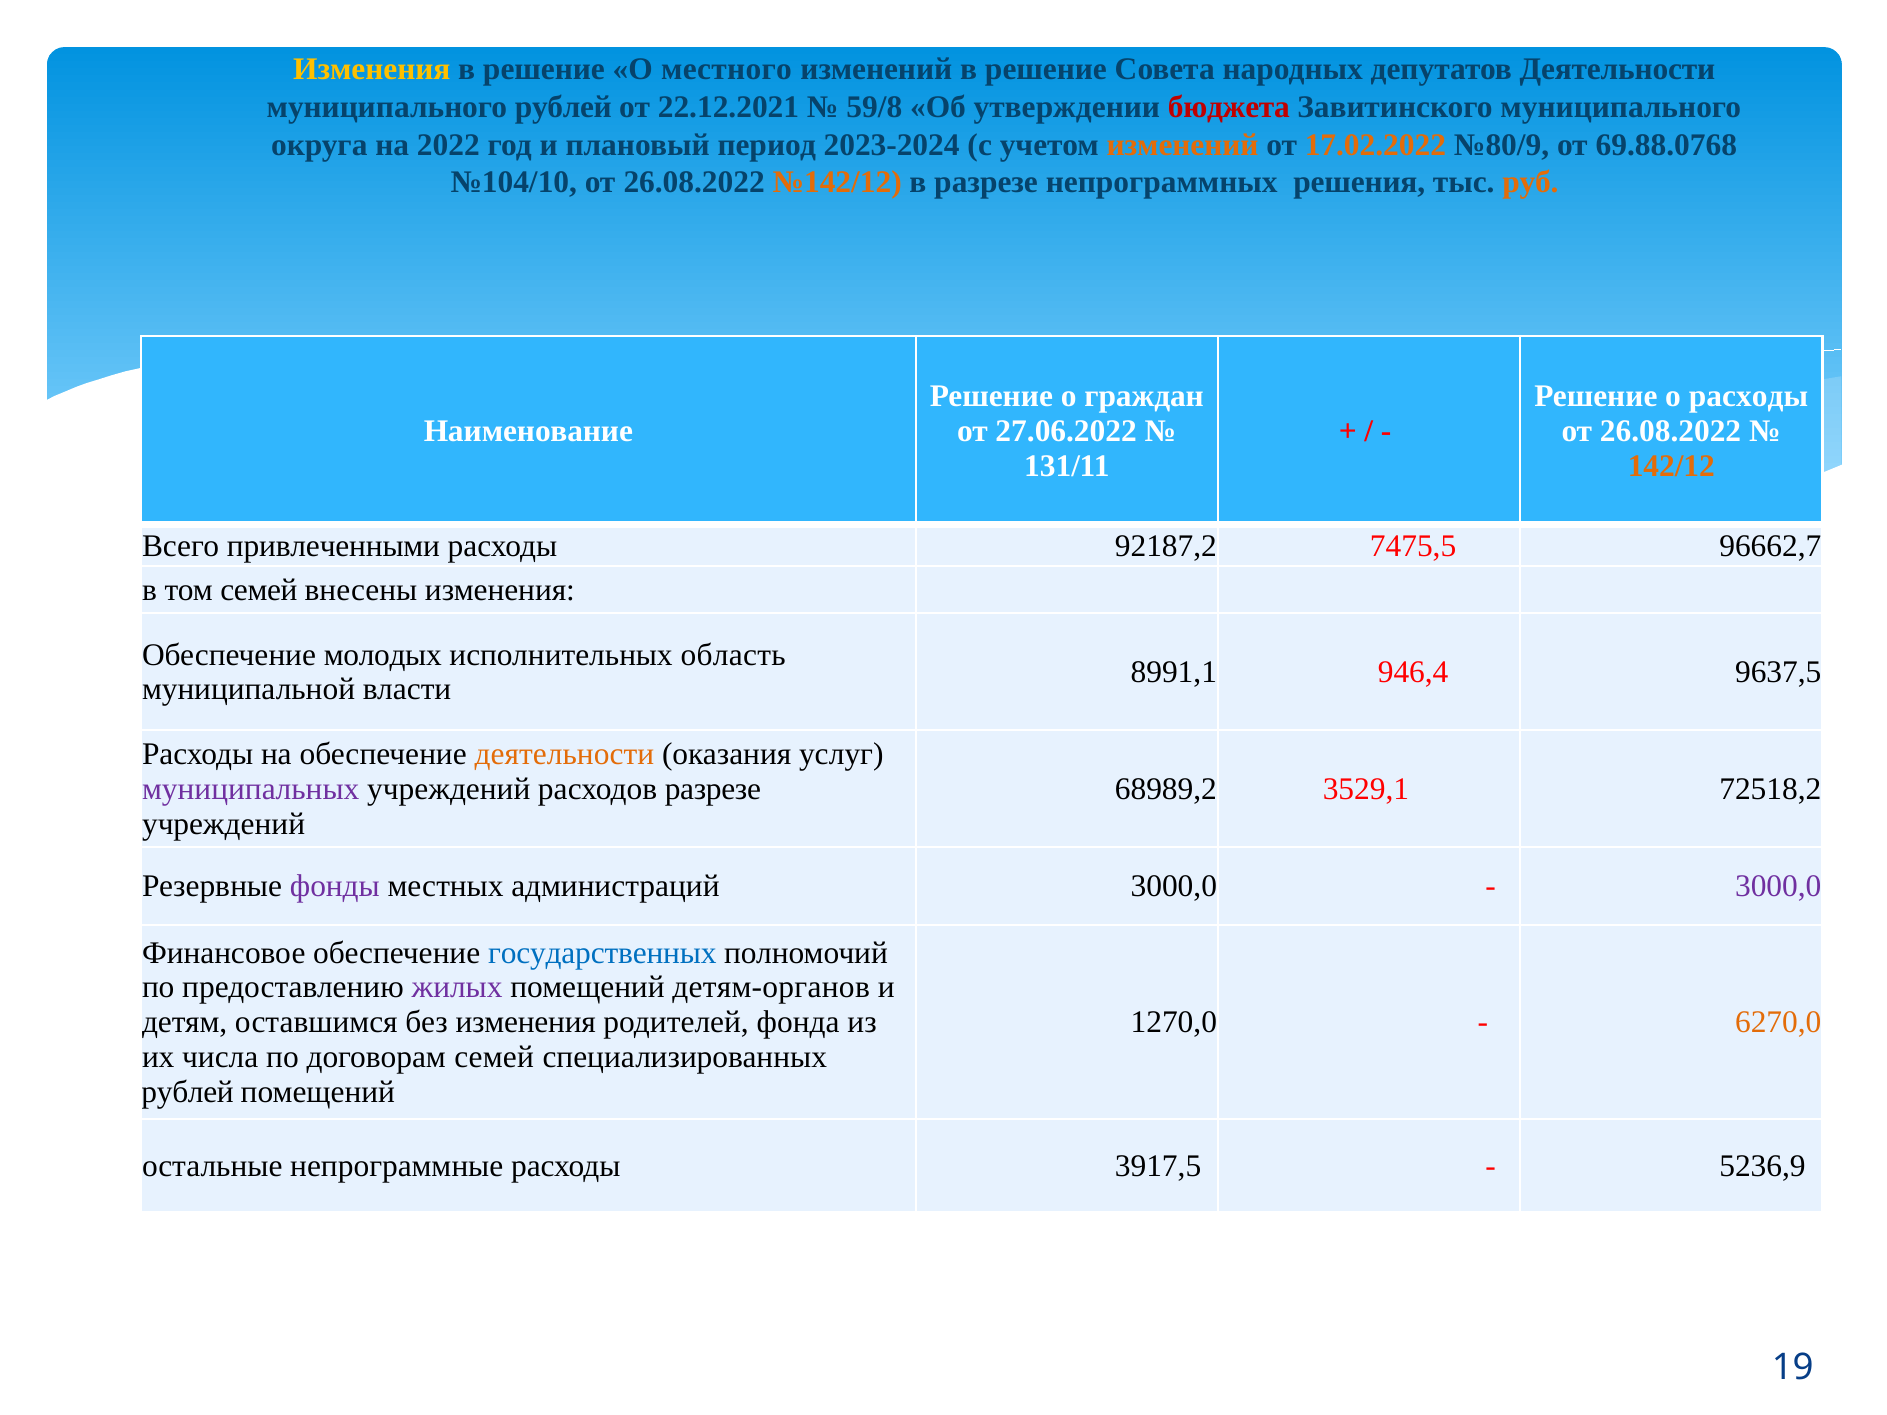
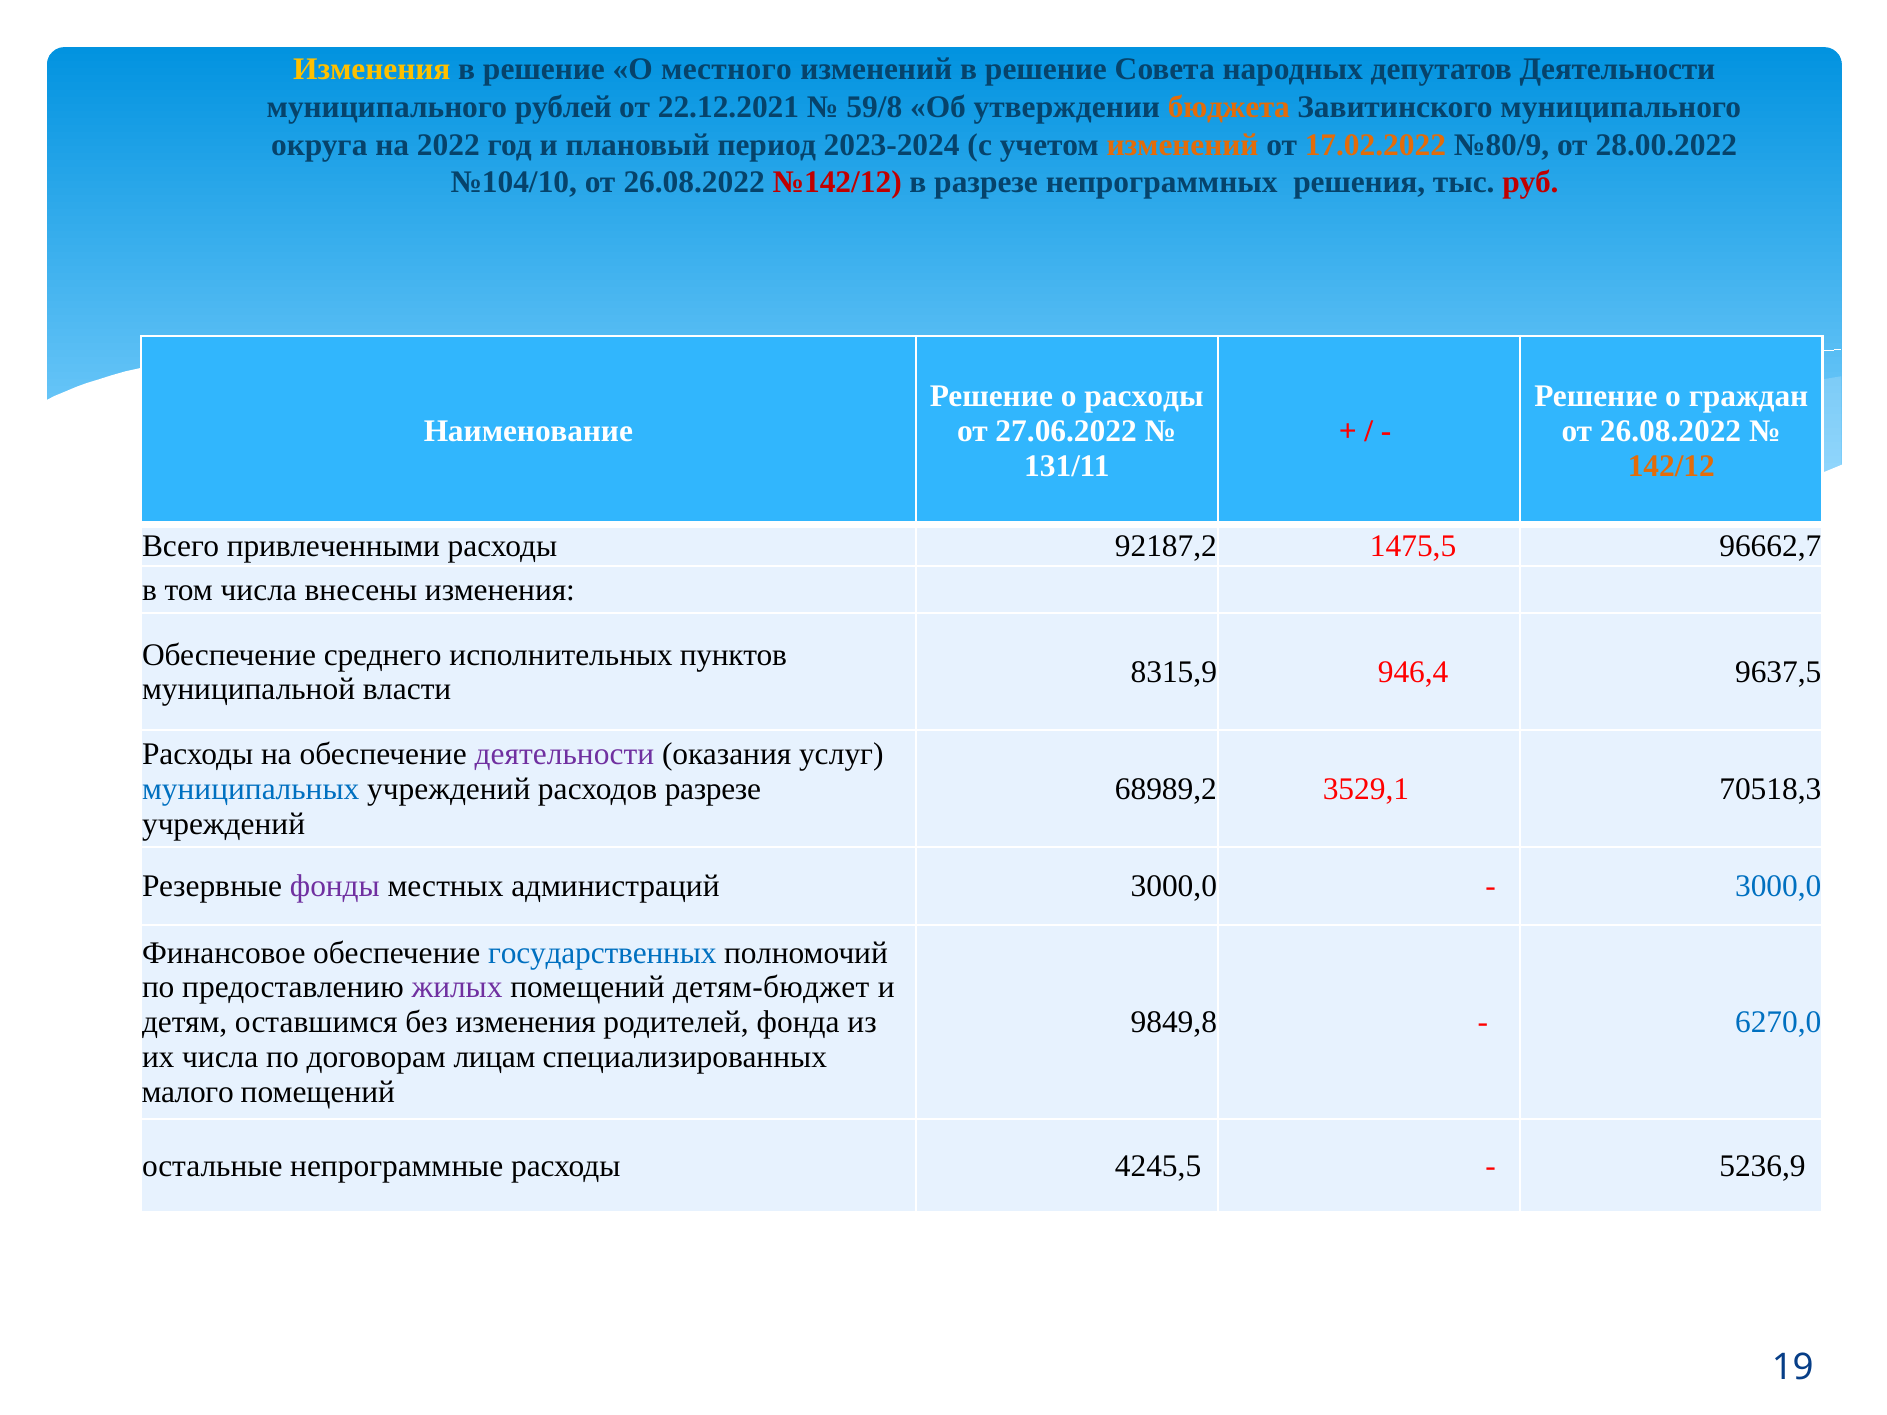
бюджета colour: red -> orange
69.88.0768: 69.88.0768 -> 28.00.2022
№142/12 colour: orange -> red
руб colour: orange -> red
о граждан: граждан -> расходы
о расходы: расходы -> граждан
7475,5: 7475,5 -> 1475,5
том семей: семей -> числа
молодых: молодых -> среднего
область: область -> пунктов
8991,1: 8991,1 -> 8315,9
деятельности at (564, 754) colour: orange -> purple
муниципальных colour: purple -> blue
72518,2: 72518,2 -> 70518,3
3000,0 at (1778, 886) colour: purple -> blue
детям-органов: детям-органов -> детям-бюджет
1270,0: 1270,0 -> 9849,8
6270,0 colour: orange -> blue
договорам семей: семей -> лицам
рублей at (188, 1092): рублей -> малого
3917,5: 3917,5 -> 4245,5
